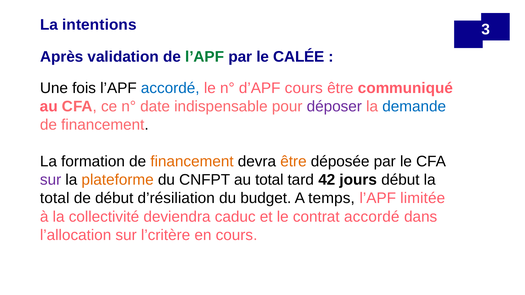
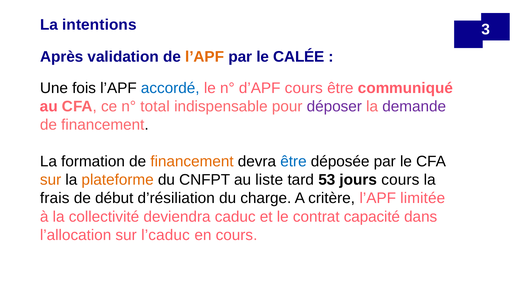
l’APF at (205, 57) colour: green -> orange
date: date -> total
demande colour: blue -> purple
être at (293, 162) colour: orange -> blue
sur at (51, 180) colour: purple -> orange
au total: total -> liste
42: 42 -> 53
jours début: début -> cours
total at (55, 198): total -> frais
budget: budget -> charge
temps: temps -> critère
contrat accordé: accordé -> capacité
l’critère: l’critère -> l’caduc
